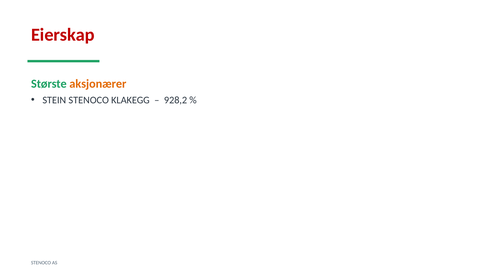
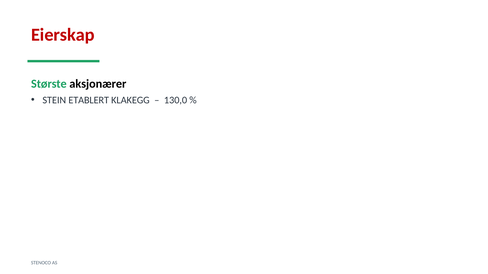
aksjonærer colour: orange -> black
STEIN STENOCO: STENOCO -> ETABLERT
928,2: 928,2 -> 130,0
